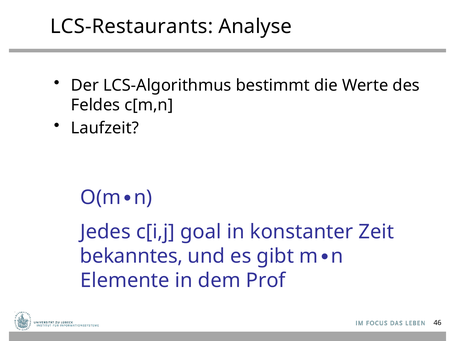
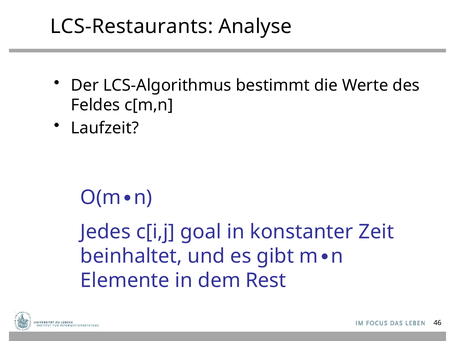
bekanntes: bekanntes -> beinhaltet
Prof: Prof -> Rest
